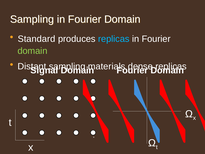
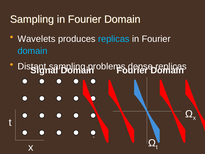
Standard: Standard -> Wavelets
domain at (32, 51) colour: light green -> light blue
materials: materials -> problems
